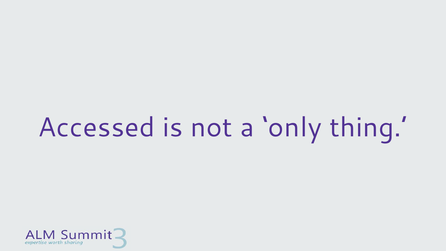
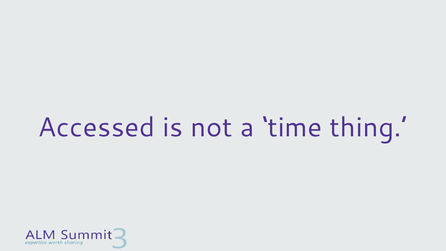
only: only -> time
